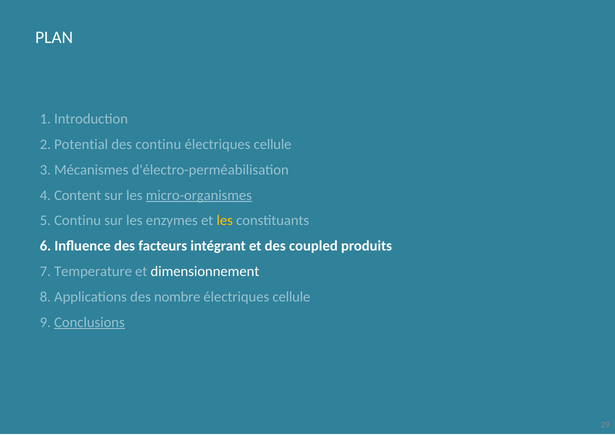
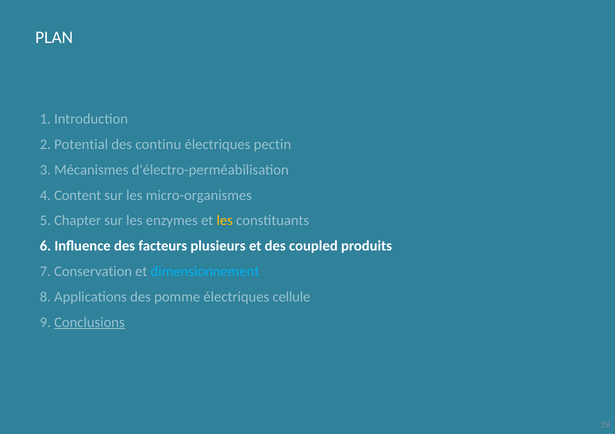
cellule at (273, 144): cellule -> pectin
micro-organismes underline: present -> none
5 Continu: Continu -> Chapter
intégrant: intégrant -> plusieurs
Temperature: Temperature -> Conservation
dimensionnement colour: white -> light blue
nombre: nombre -> pomme
